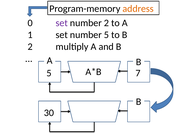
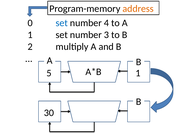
set at (62, 23) colour: purple -> blue
number 2: 2 -> 4
number 5: 5 -> 3
5 7: 7 -> 1
